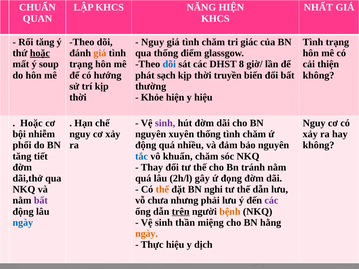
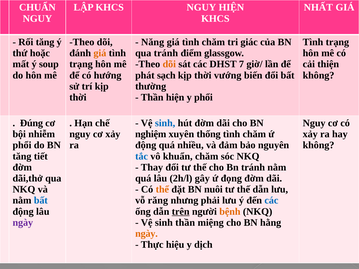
KHCS NĂNG: NĂNG -> NGUY
QUAN at (37, 18): QUAN -> NGUY
Nguy at (153, 42): Nguy -> Năng
hoặc at (40, 53) underline: present -> none
qua thống: thống -> tránh
dõi at (169, 64) colour: blue -> orange
8: 8 -> 7
truyền: truyền -> vướng
Khỏe at (152, 97): Khỏe -> Thần
y hiệu: hiệu -> phổi
Hoặc at (31, 123): Hoặc -> Đúng
sinh at (165, 123) colour: purple -> blue
nguyên at (151, 134): nguyên -> nghiệm
nghi: nghi -> nuôi
bất at (41, 201) colour: purple -> blue
chưa: chưa -> răng
các at (271, 201) colour: purple -> blue
ngày at (23, 223) colour: blue -> purple
